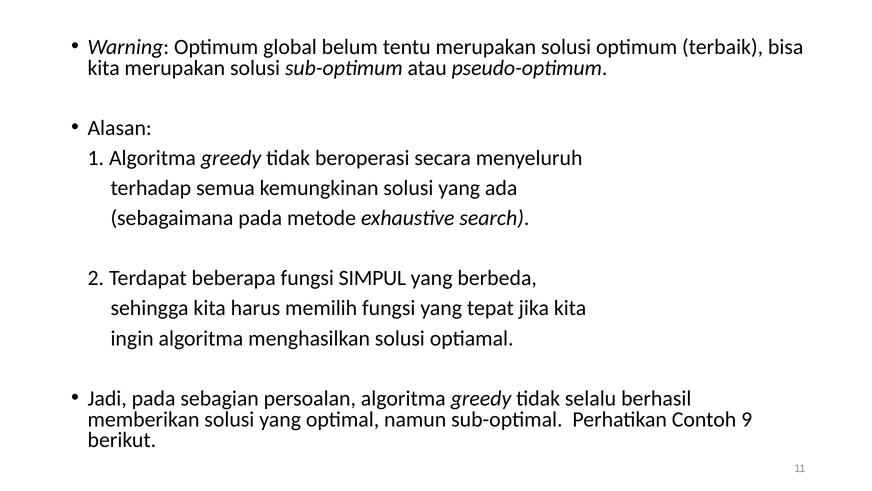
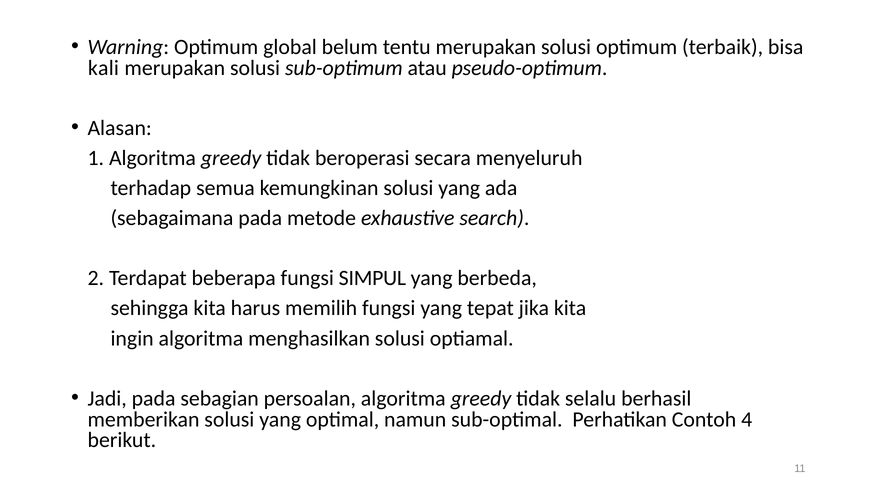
kita at (104, 68): kita -> kali
9: 9 -> 4
